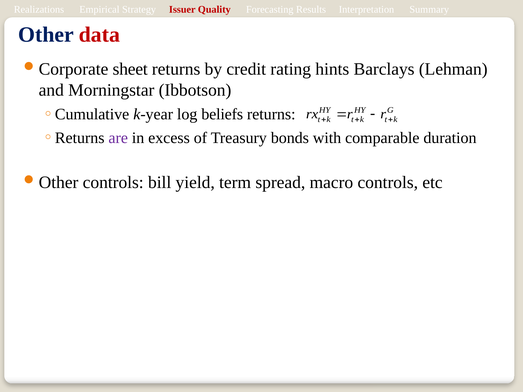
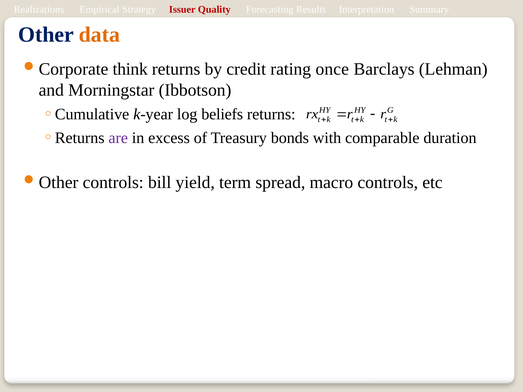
data colour: red -> orange
sheet: sheet -> think
hints: hints -> once
